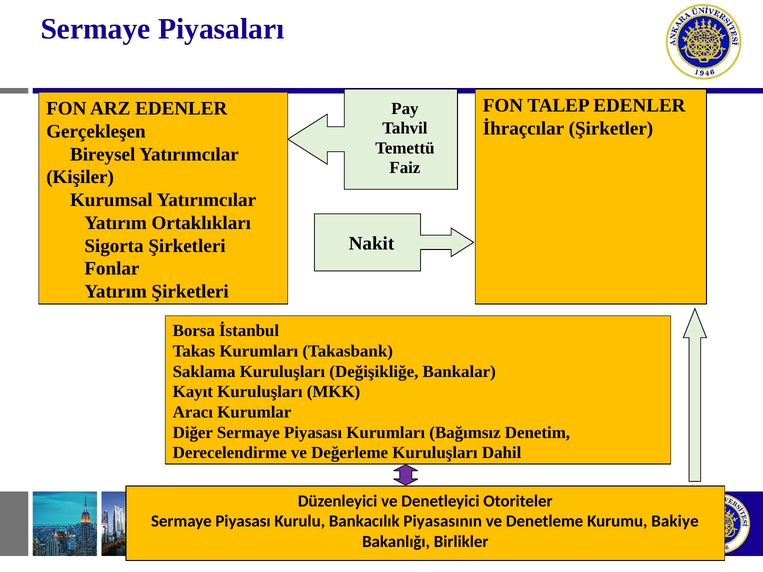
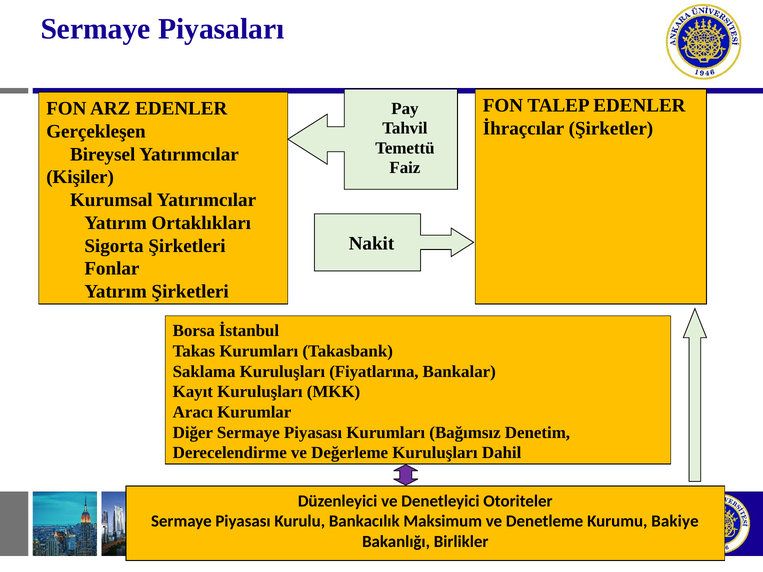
Değişikliğe: Değişikliğe -> Fiyatlarına
Piyasasının: Piyasasının -> Maksimum
